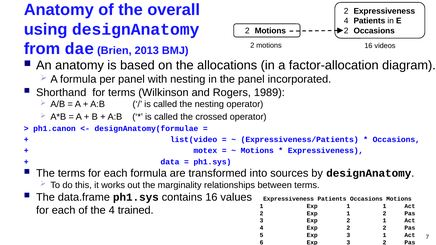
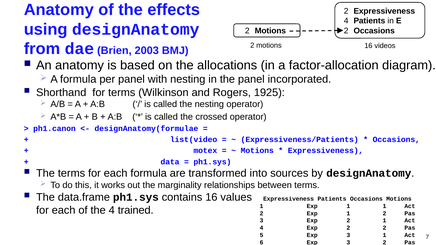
overall: overall -> effects
2013: 2013 -> 2003
1989: 1989 -> 1925
